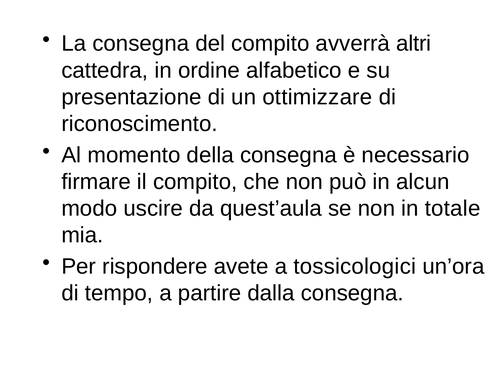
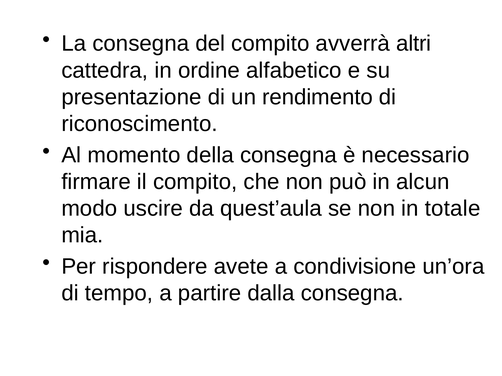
ottimizzare: ottimizzare -> rendimento
tossicologici: tossicologici -> condivisione
